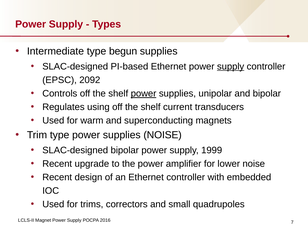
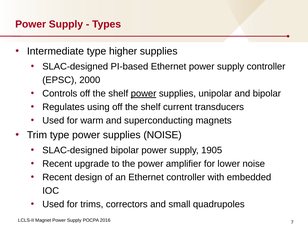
begun: begun -> higher
supply at (231, 66) underline: present -> none
2092: 2092 -> 2000
1999: 1999 -> 1905
